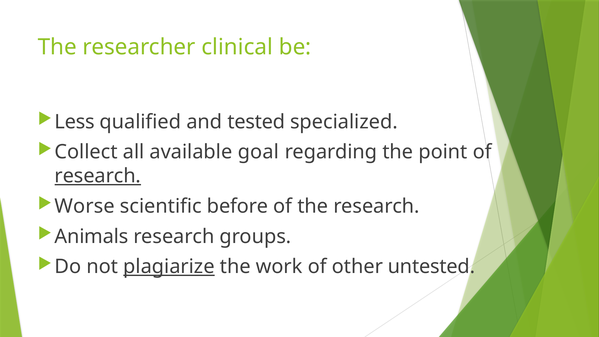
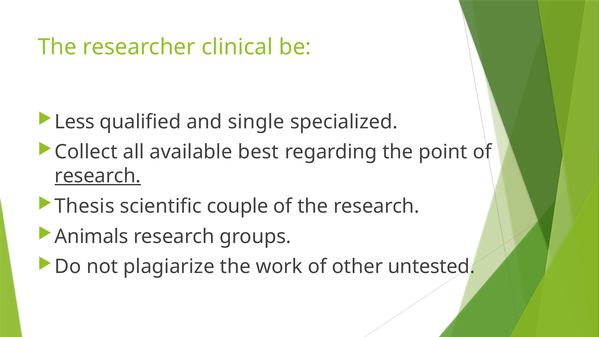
tested: tested -> single
goal: goal -> best
Worse: Worse -> Thesis
before: before -> couple
plagiarize underline: present -> none
